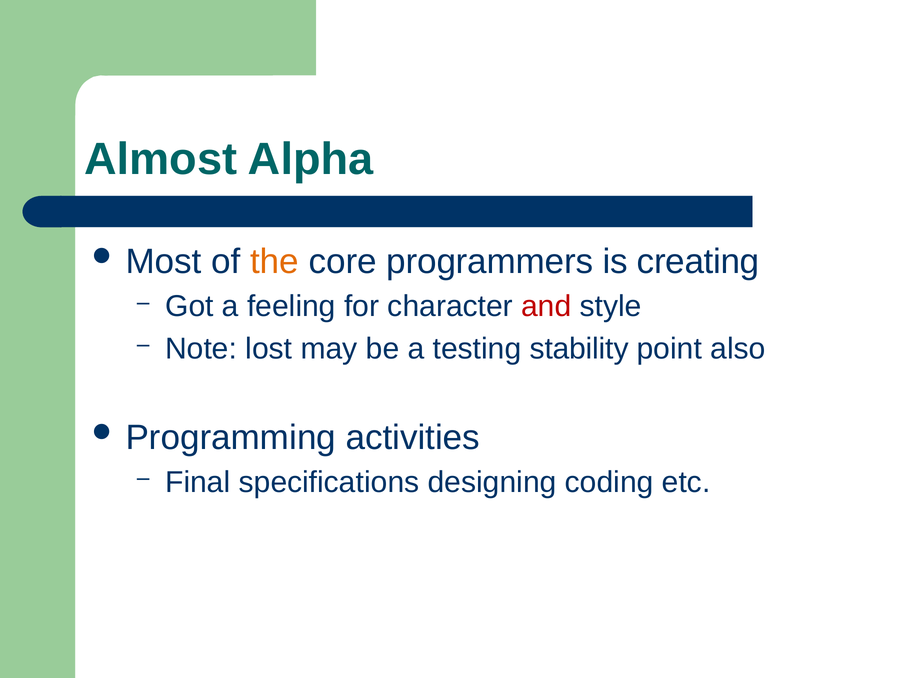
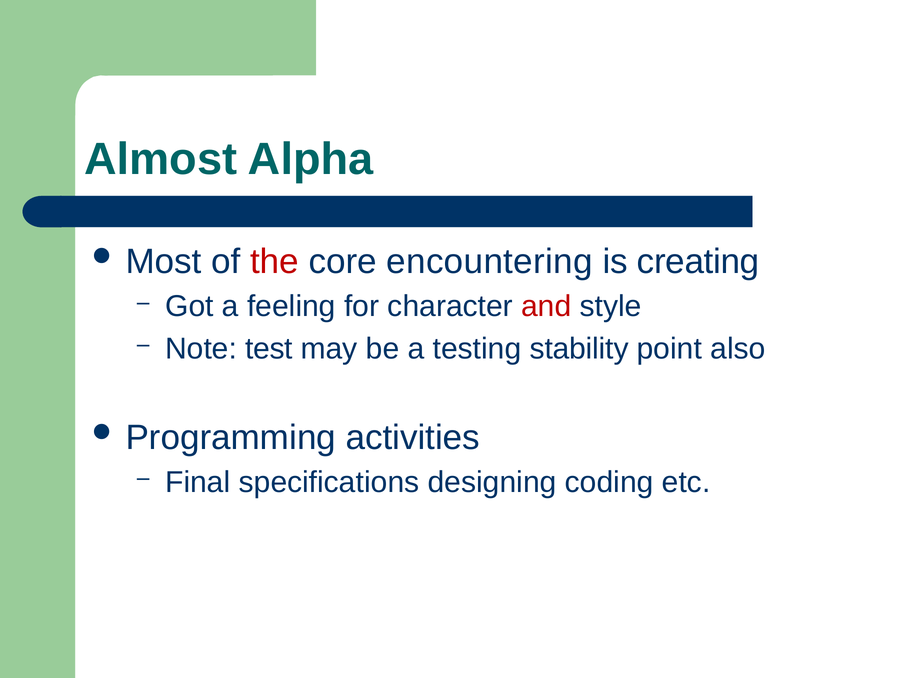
the colour: orange -> red
programmers: programmers -> encountering
lost: lost -> test
